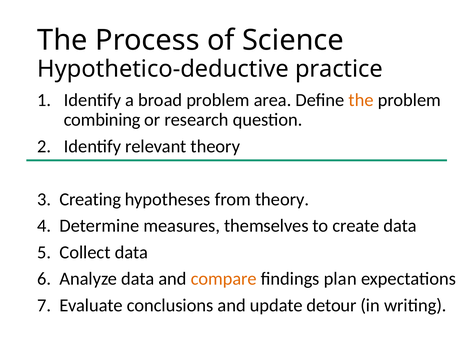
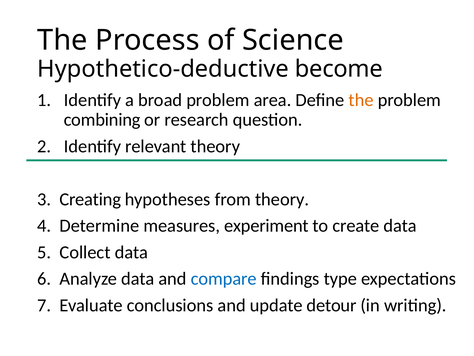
practice: practice -> become
themselves: themselves -> experiment
compare colour: orange -> blue
plan: plan -> type
